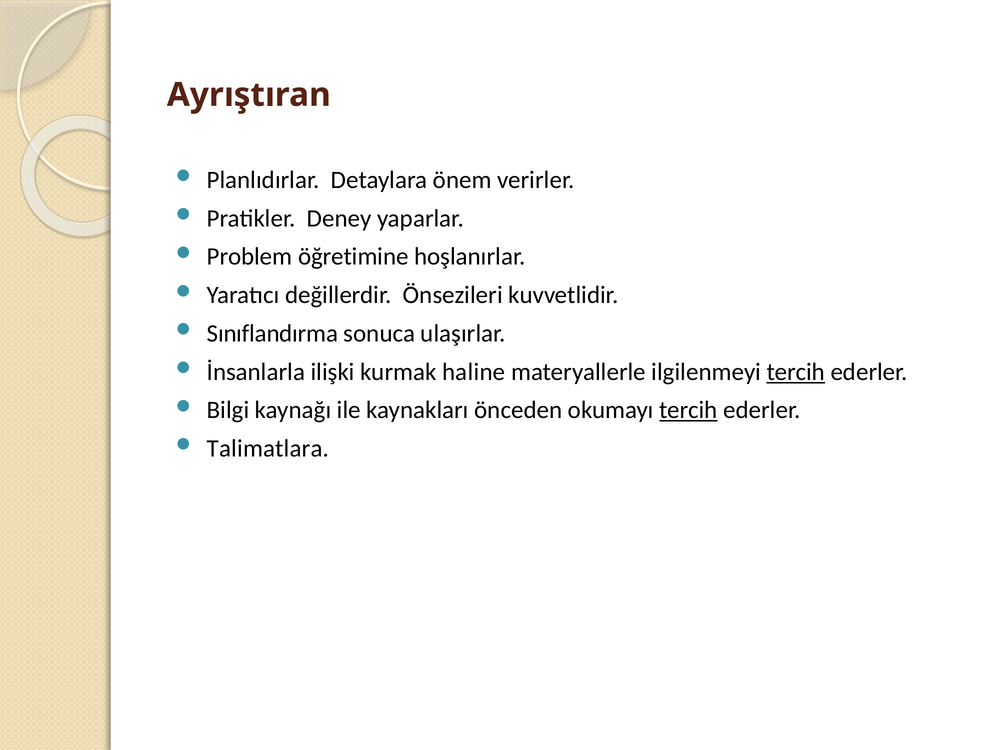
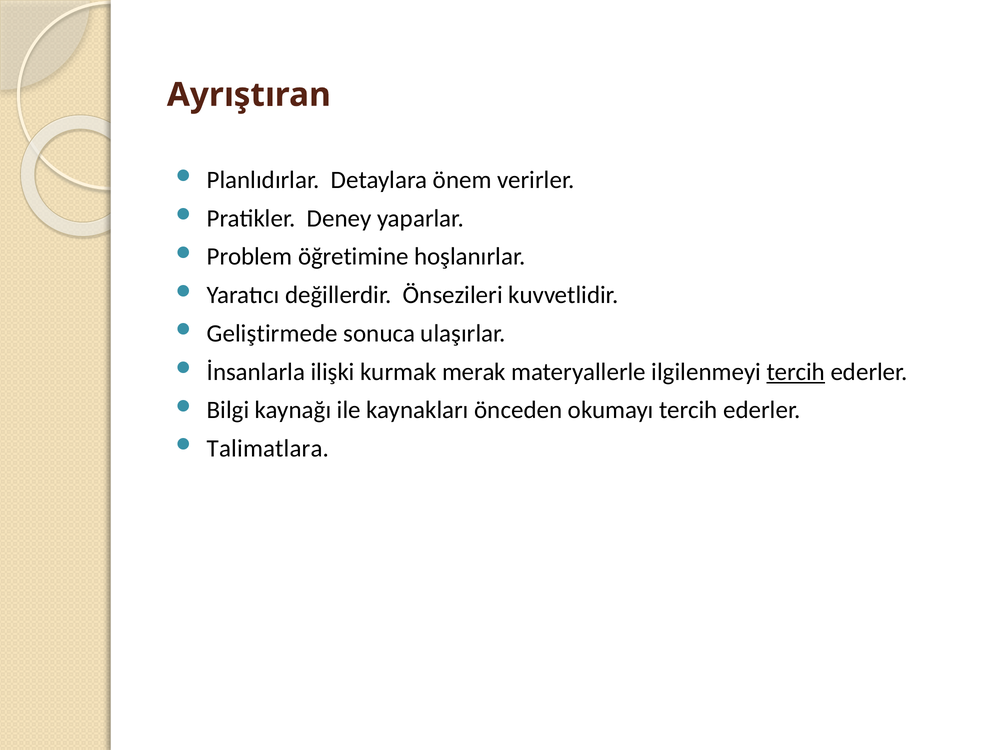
Sınıflandırma: Sınıflandırma -> Geliştirmede
haline: haline -> merak
tercih at (688, 410) underline: present -> none
